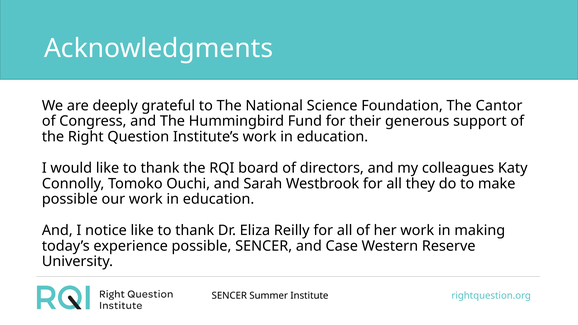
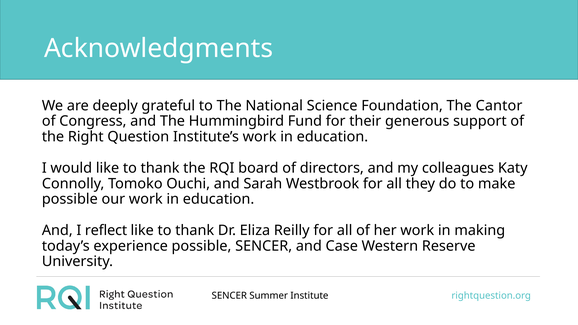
notice: notice -> reflect
